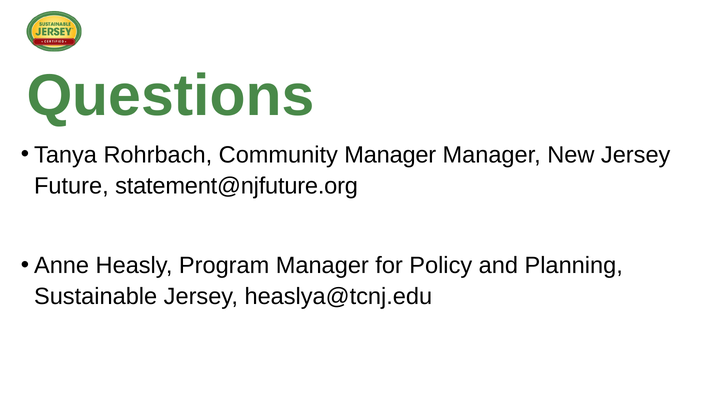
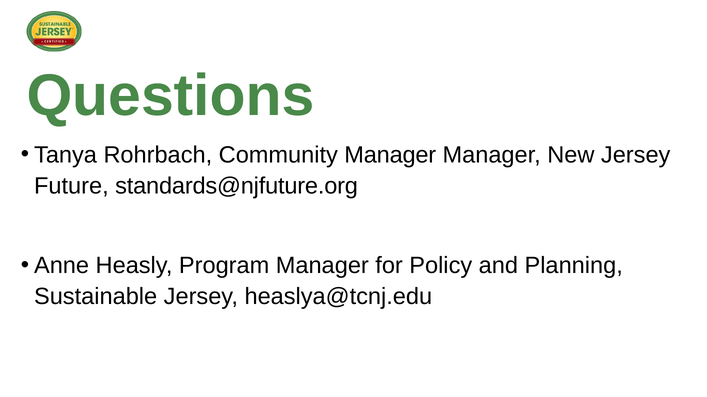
statement@njfuture.org: statement@njfuture.org -> standards@njfuture.org
